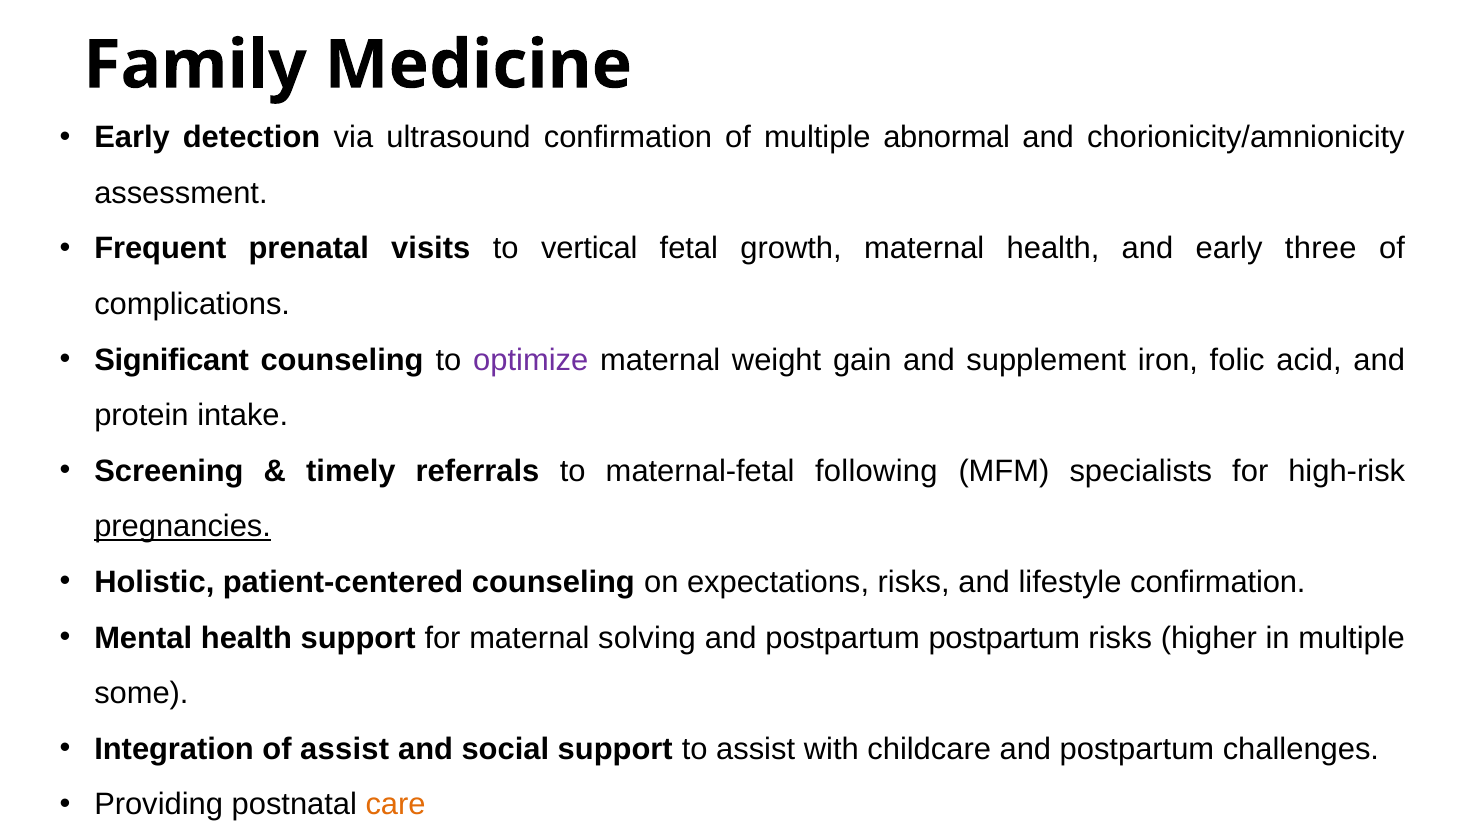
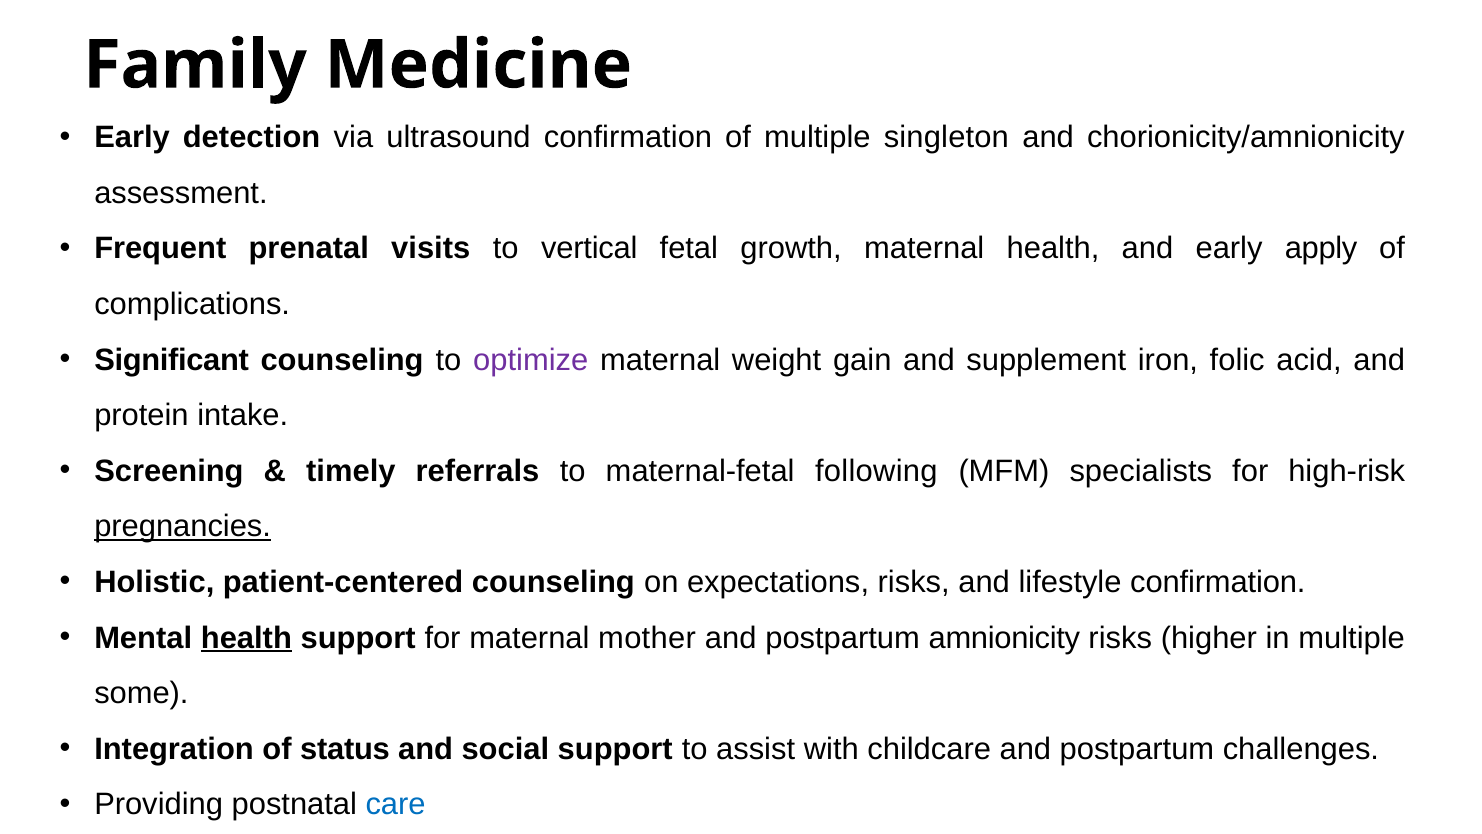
abnormal: abnormal -> singleton
three: three -> apply
health at (246, 638) underline: none -> present
solving: solving -> mother
postpartum postpartum: postpartum -> amnionicity
of assist: assist -> status
care colour: orange -> blue
